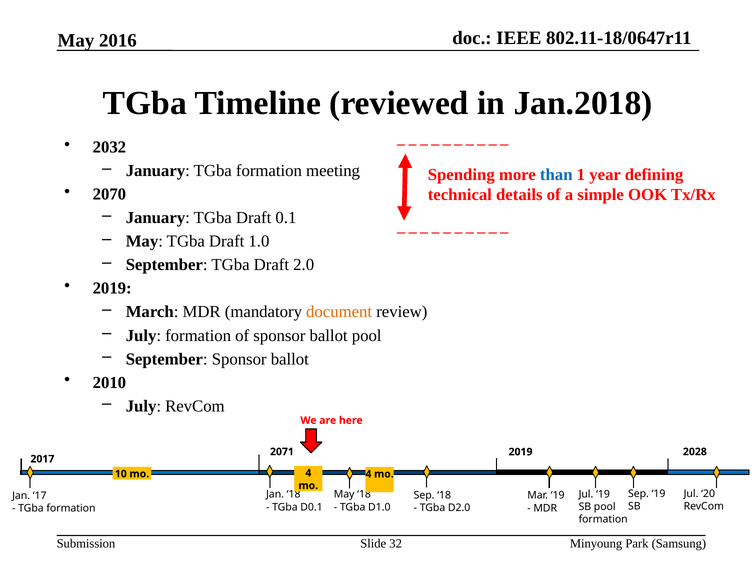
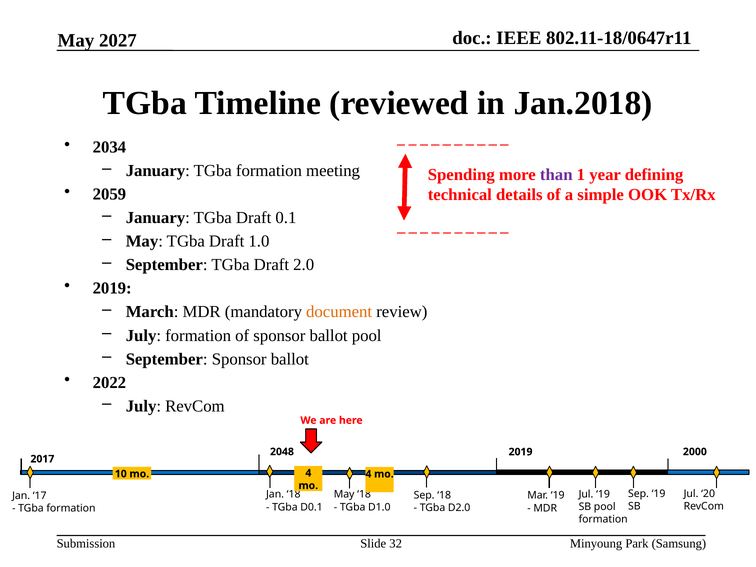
2016: 2016 -> 2027
2032: 2032 -> 2034
than colour: blue -> purple
2070: 2070 -> 2059
2010: 2010 -> 2022
2071: 2071 -> 2048
2028: 2028 -> 2000
